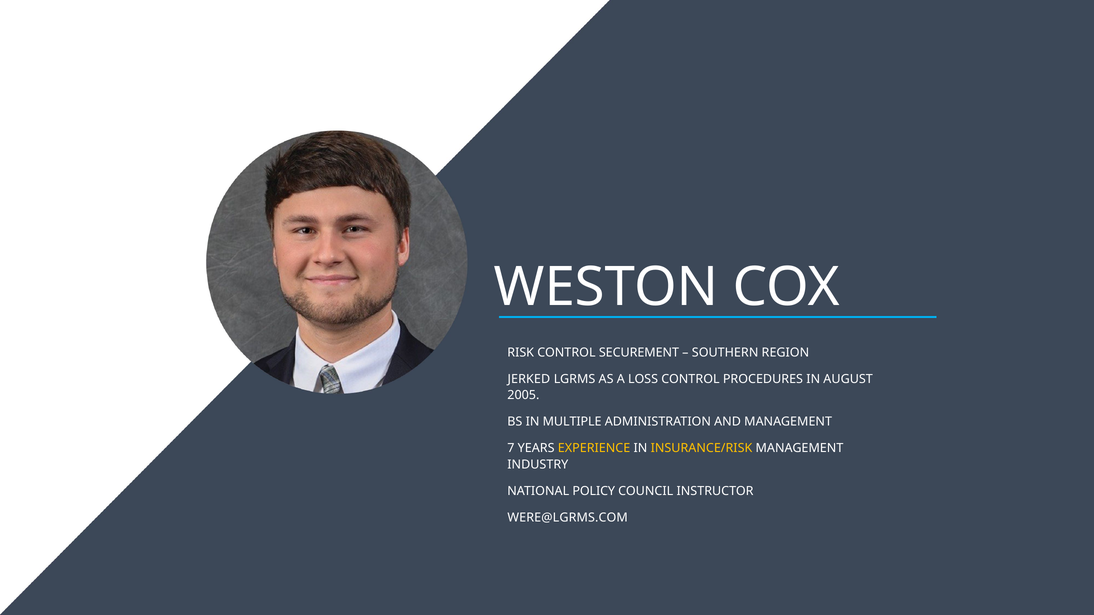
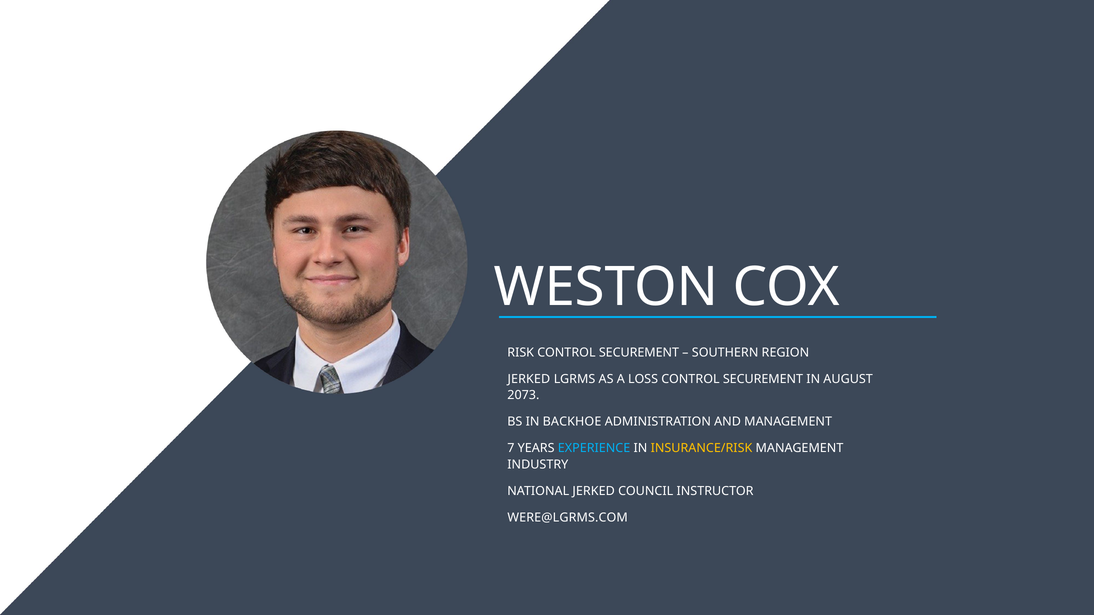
LOSS CONTROL PROCEDURES: PROCEDURES -> SECUREMENT
2005: 2005 -> 2073
MULTIPLE: MULTIPLE -> BACKHOE
EXPERIENCE colour: yellow -> light blue
NATIONAL POLICY: POLICY -> JERKED
